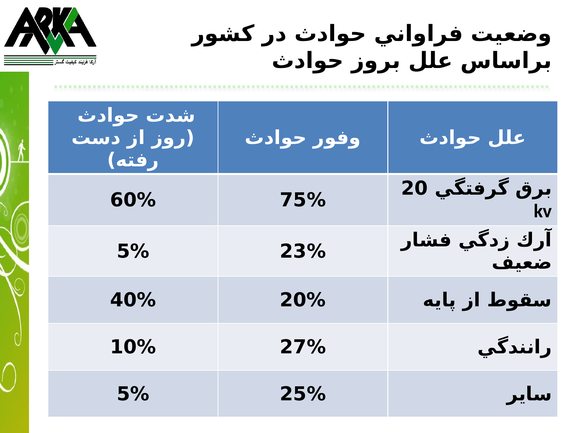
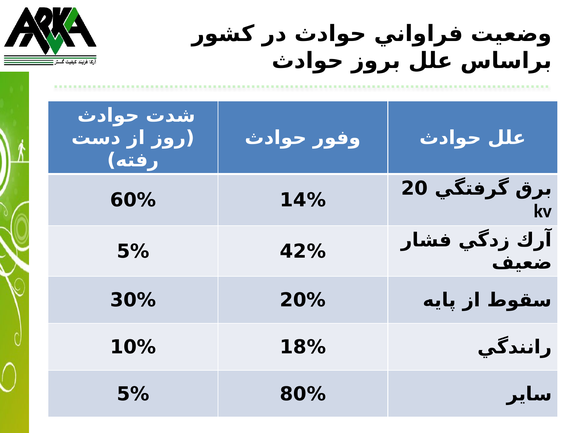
75%: 75% -> 14%
23%: 23% -> 42%
40%: 40% -> 30%
27%: 27% -> 18%
25%: 25% -> 80%
